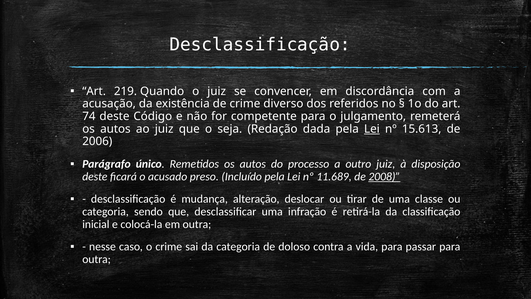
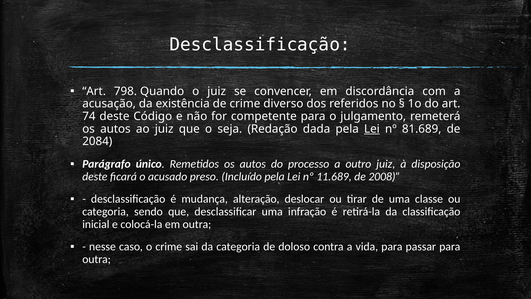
219: 219 -> 798
15.613: 15.613 -> 81.689
2006: 2006 -> 2084
2008 underline: present -> none
